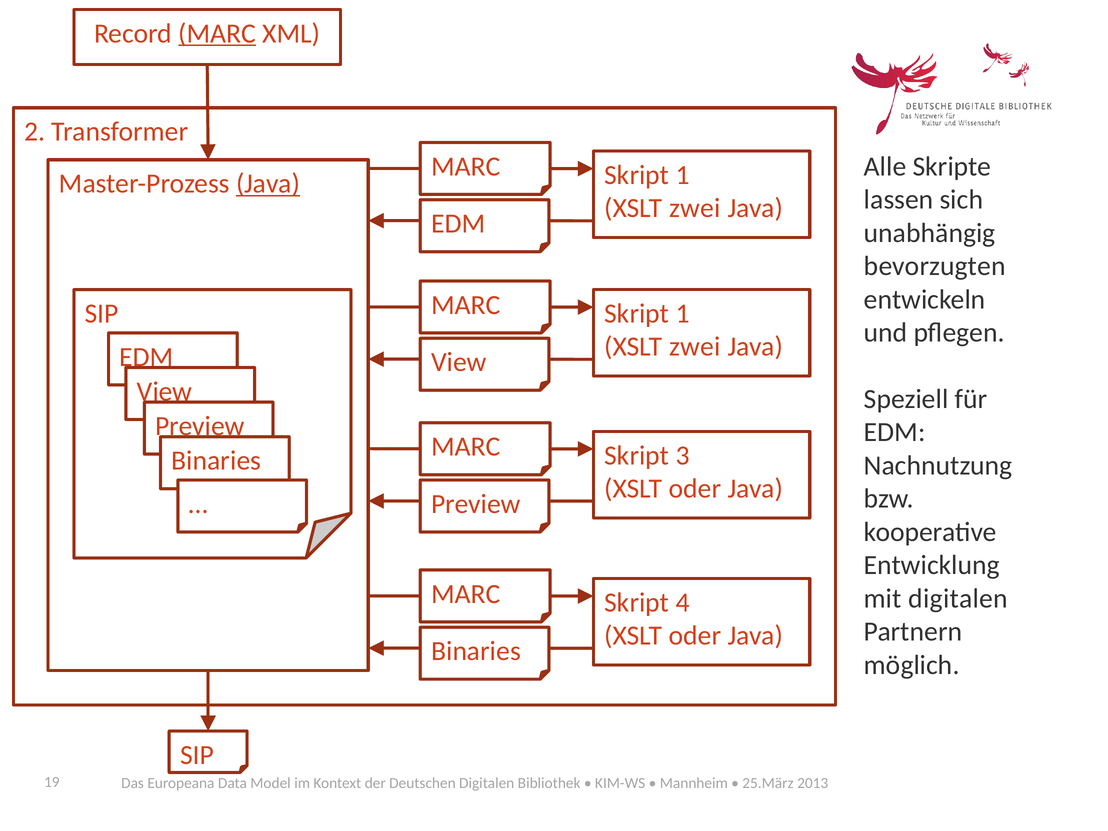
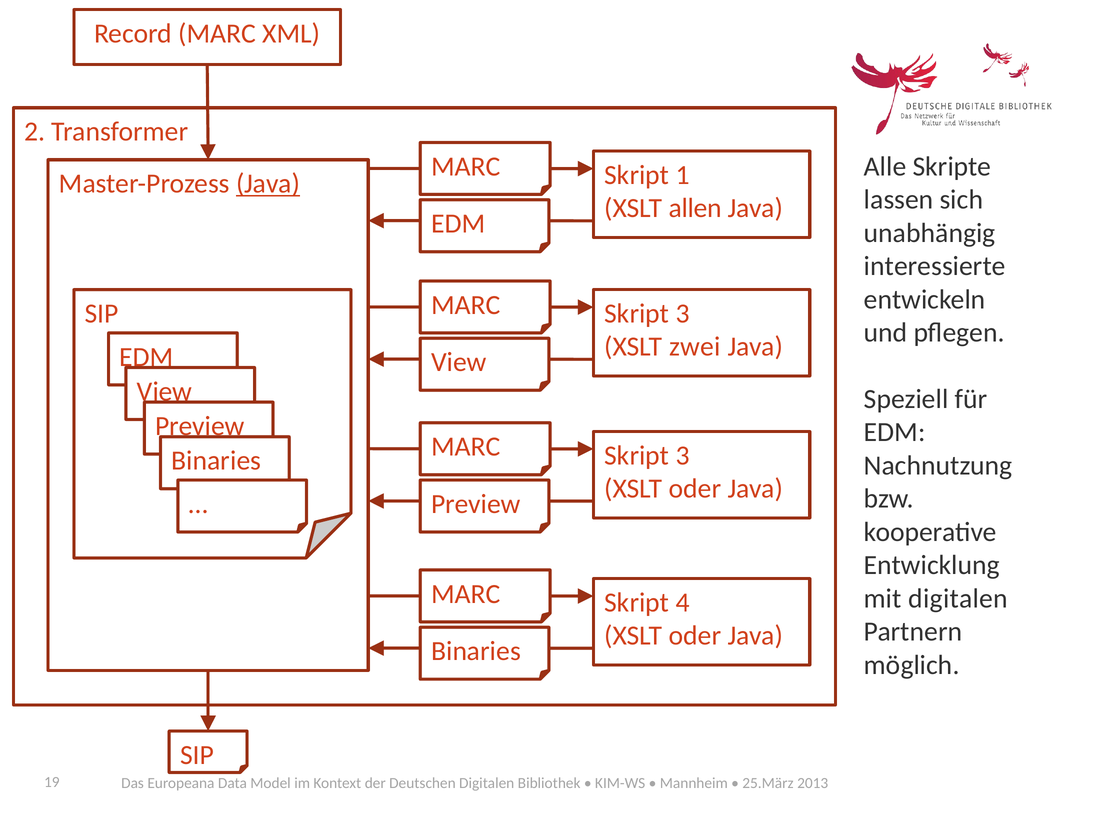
MARC at (217, 33) underline: present -> none
zwei at (695, 208): zwei -> allen
bevorzugten: bevorzugten -> interessierte
1 at (683, 314): 1 -> 3
